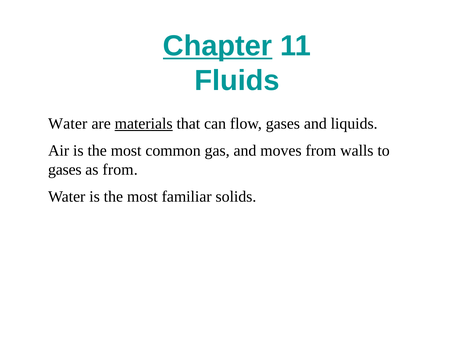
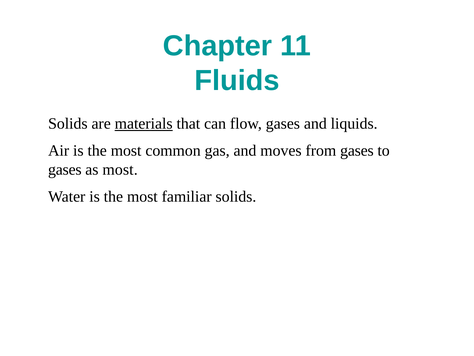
Chapter underline: present -> none
Water at (68, 124): Water -> Solids
from walls: walls -> gases
as from: from -> most
